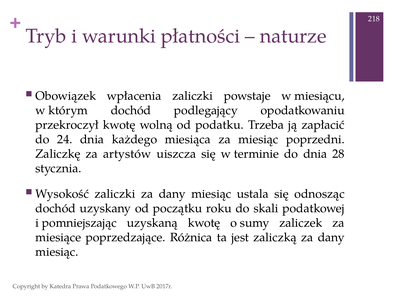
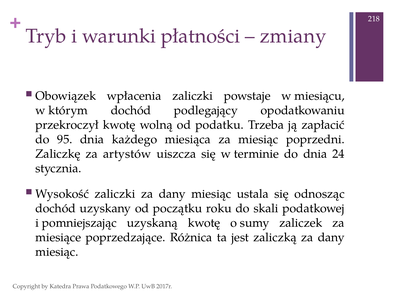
naturze: naturze -> zmiany
24: 24 -> 95
28: 28 -> 24
